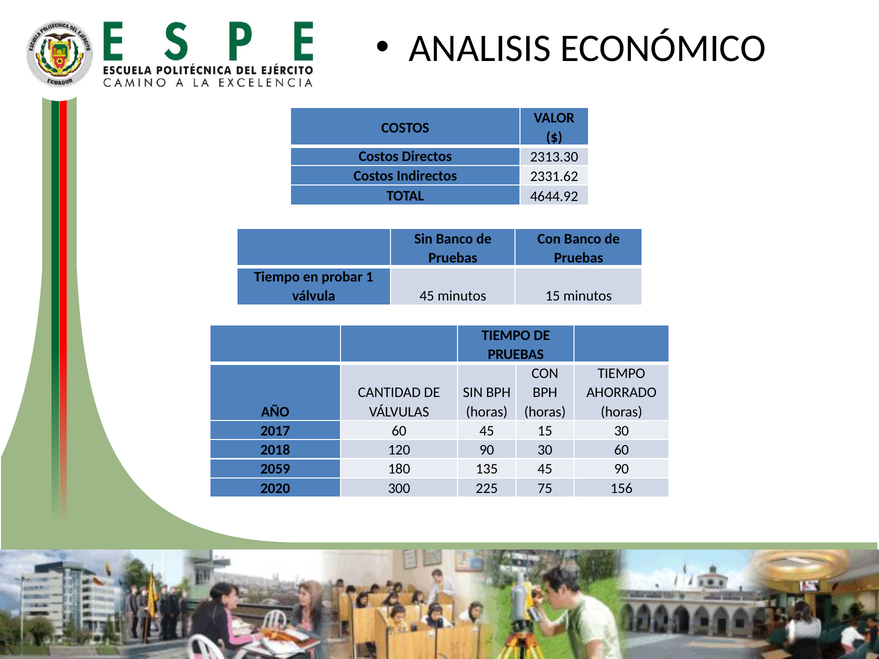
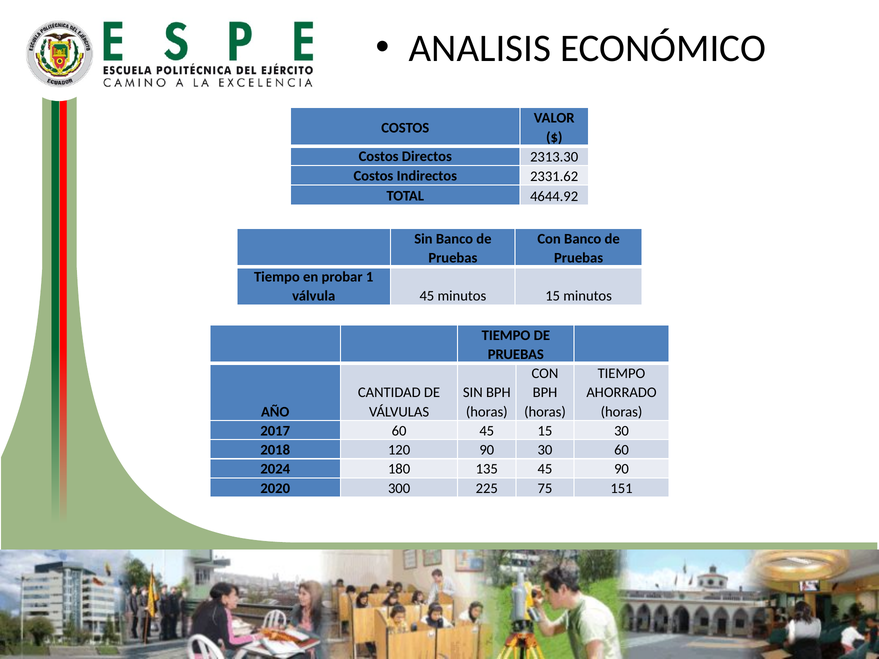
2059: 2059 -> 2024
156: 156 -> 151
